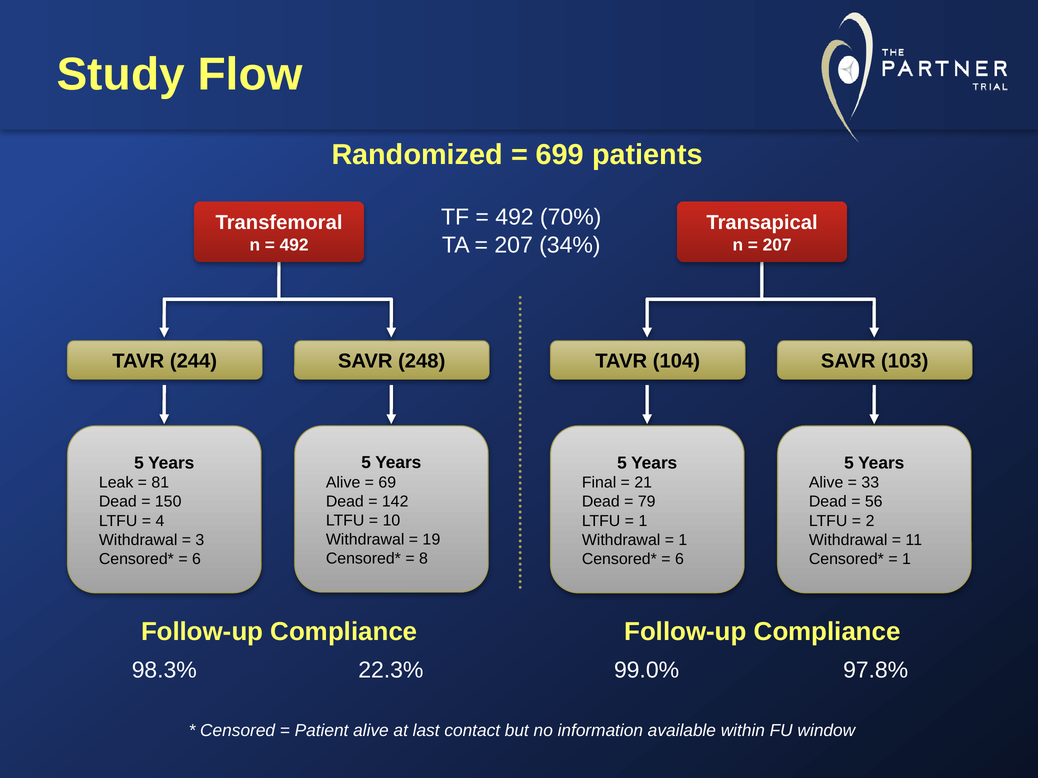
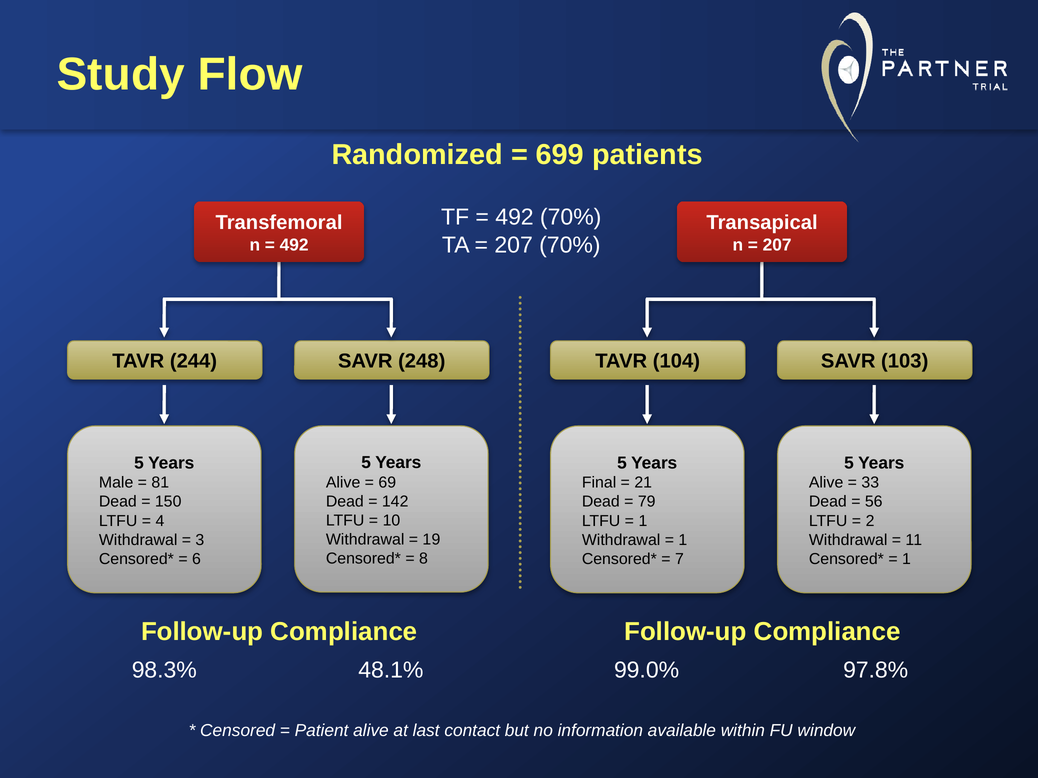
207 34%: 34% -> 70%
Leak: Leak -> Male
6 at (679, 559): 6 -> 7
22.3%: 22.3% -> 48.1%
